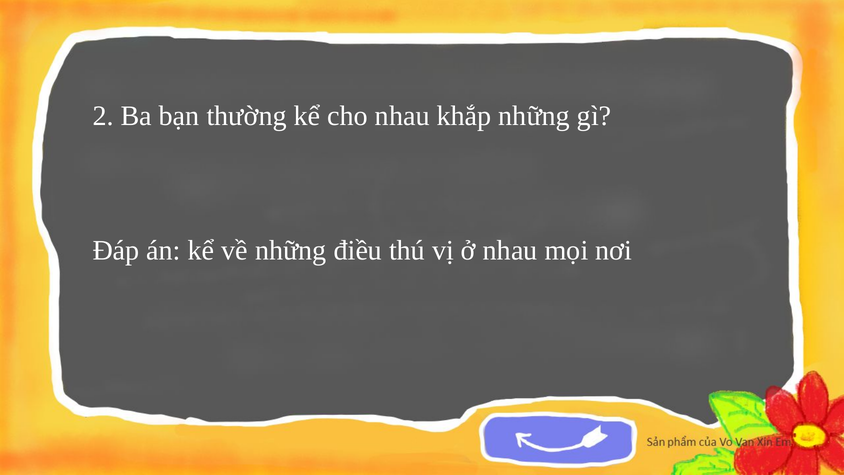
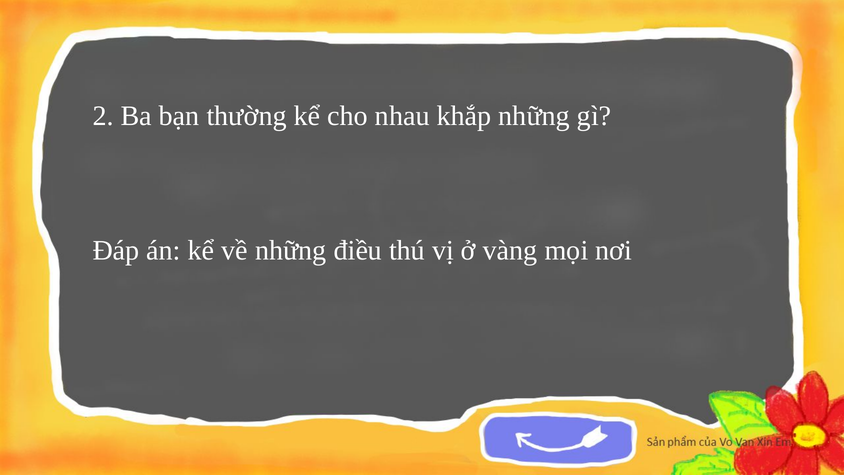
ở nhau: nhau -> vàng
